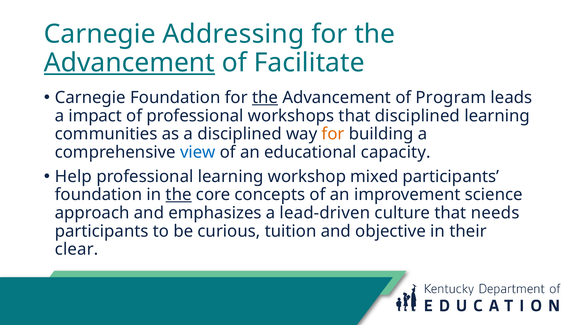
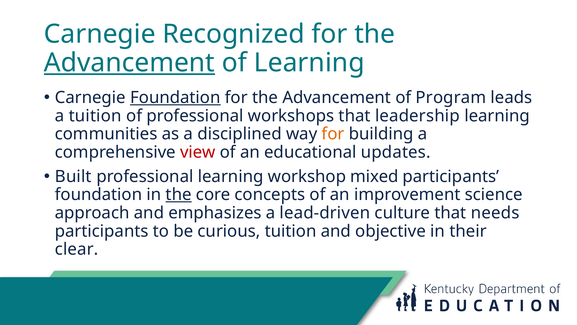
Addressing: Addressing -> Recognized
of Facilitate: Facilitate -> Learning
Foundation at (175, 98) underline: none -> present
the at (265, 98) underline: present -> none
a impact: impact -> tuition
that disciplined: disciplined -> leadership
view colour: blue -> red
capacity: capacity -> updates
Help: Help -> Built
